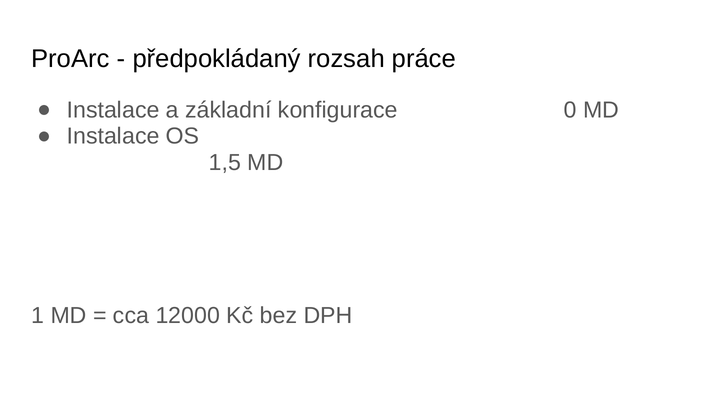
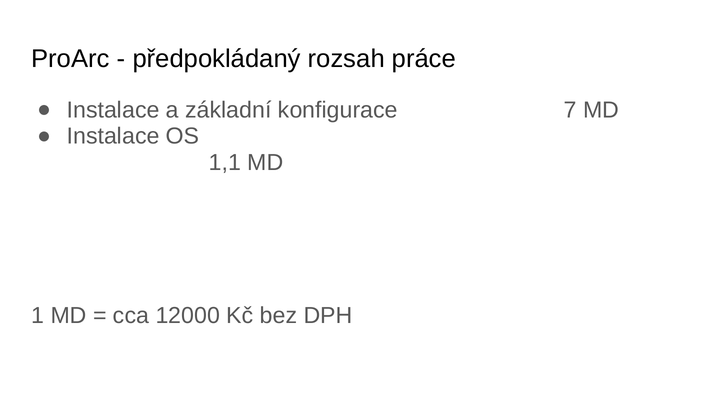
0: 0 -> 7
1,5: 1,5 -> 1,1
